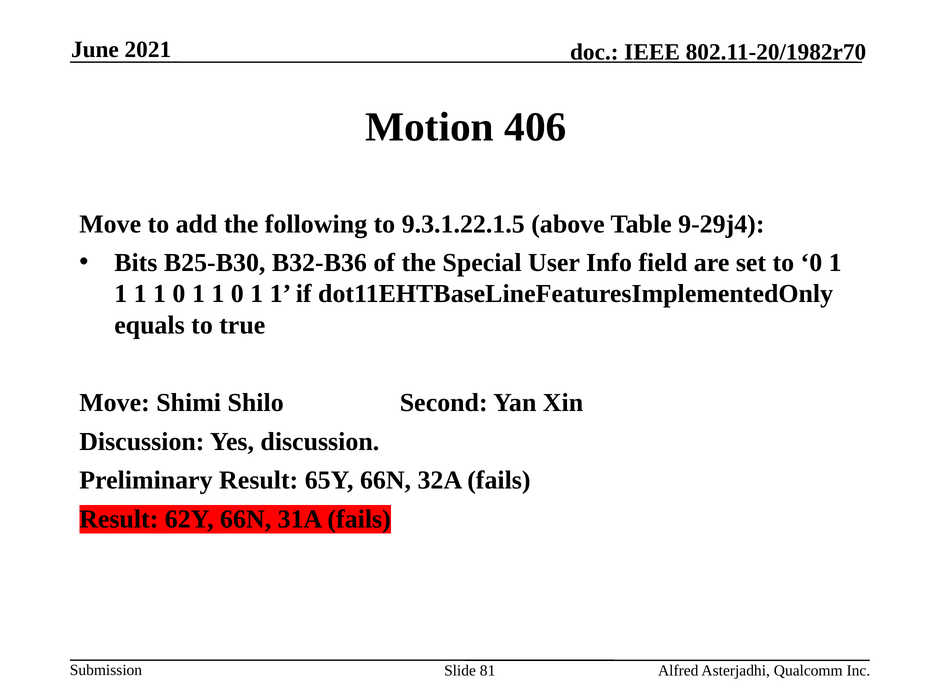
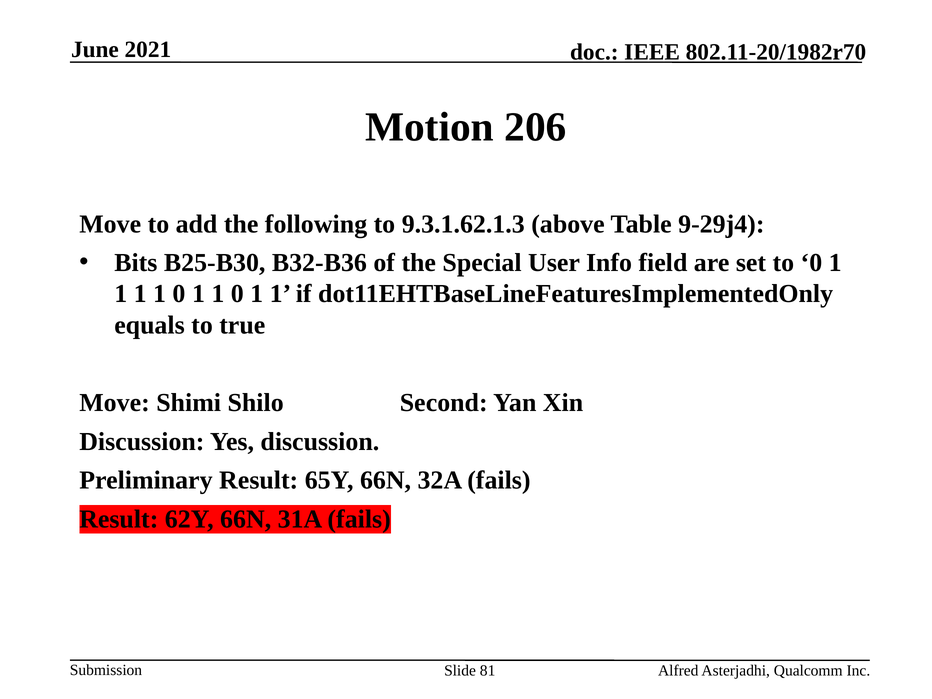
406: 406 -> 206
9.3.1.22.1.5: 9.3.1.22.1.5 -> 9.3.1.62.1.3
